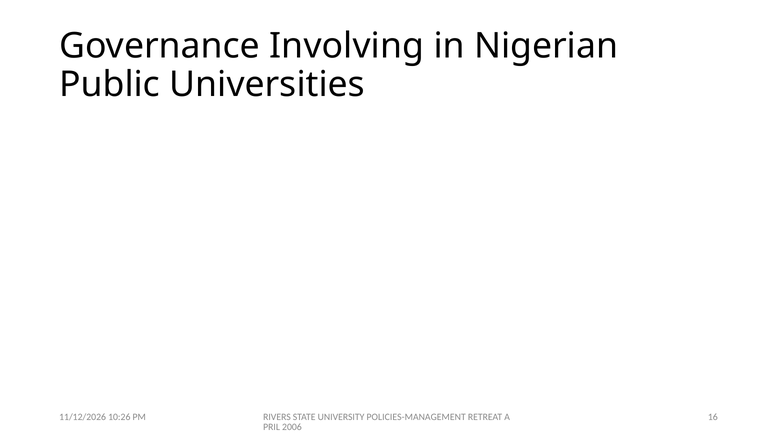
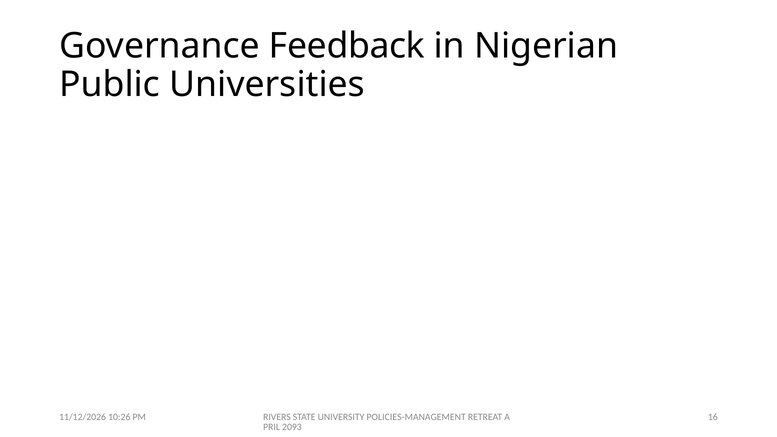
Involving: Involving -> Feedback
2006: 2006 -> 2093
